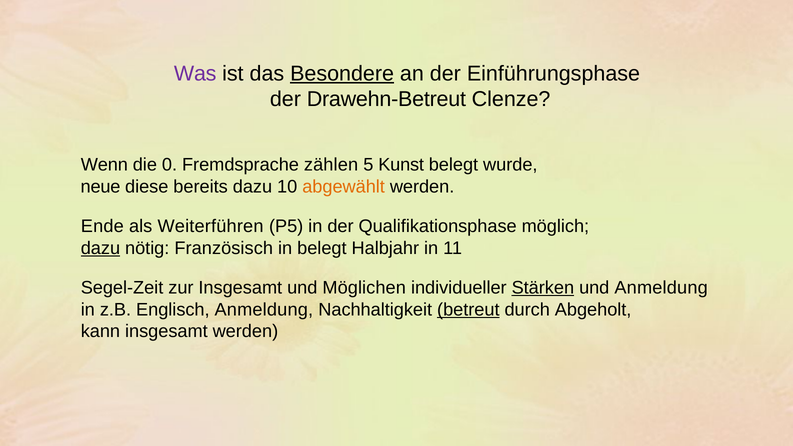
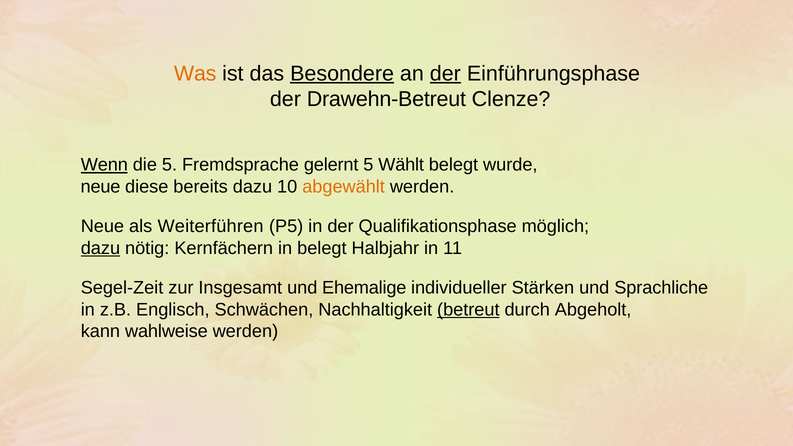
Was colour: purple -> orange
der at (445, 73) underline: none -> present
Wenn underline: none -> present
die 0: 0 -> 5
zählen: zählen -> gelernt
Kunst: Kunst -> Wählt
Ende at (102, 226): Ende -> Neue
Französisch: Französisch -> Kernfächern
Möglichen: Möglichen -> Ehemalige
Stärken underline: present -> none
und Anmeldung: Anmeldung -> Sprachliche
Englisch Anmeldung: Anmeldung -> Schwächen
kann insgesamt: insgesamt -> wahlweise
